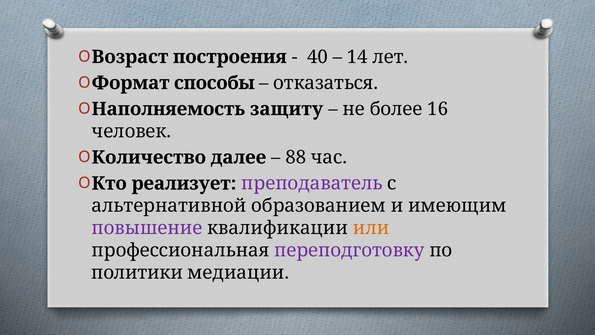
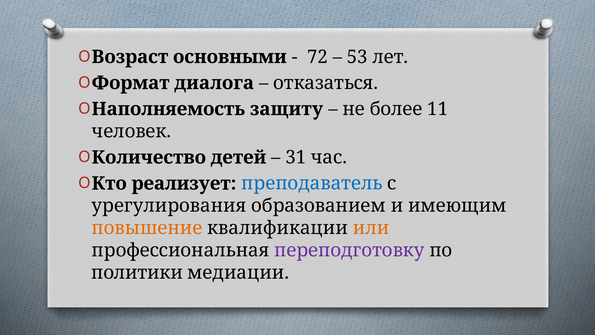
построения: построения -> основными
40: 40 -> 72
14: 14 -> 53
способы: способы -> диалога
16: 16 -> 11
далее: далее -> детей
88: 88 -> 31
преподаватель colour: purple -> blue
альтернативной: альтернативной -> урегулирования
повышение colour: purple -> orange
